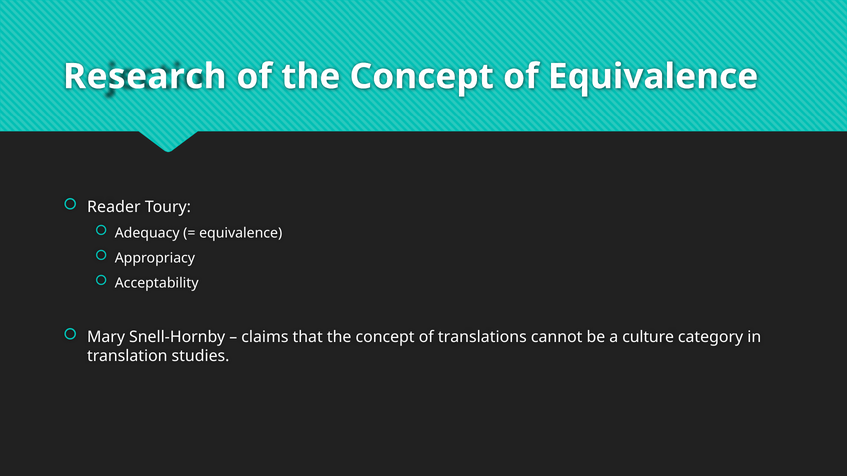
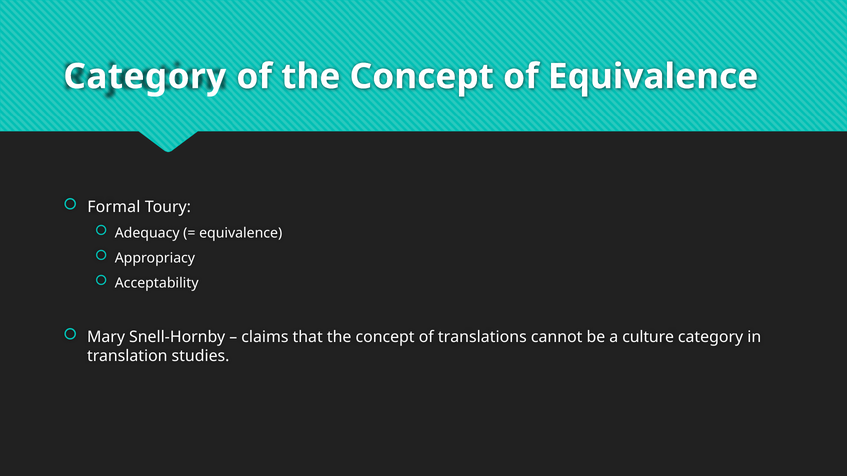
Research at (145, 77): Research -> Category
Reader: Reader -> Formal
